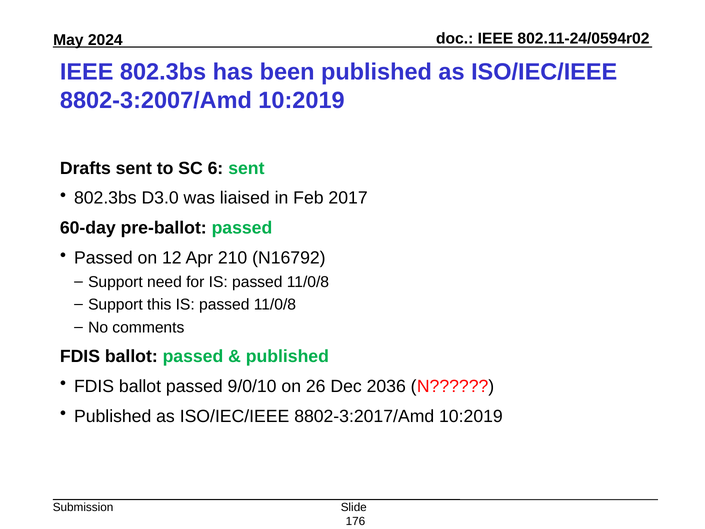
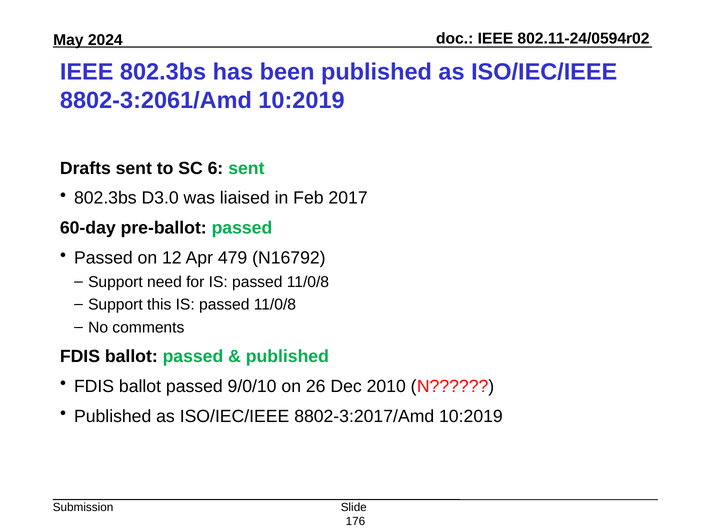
8802-3:2007/Amd: 8802-3:2007/Amd -> 8802-3:2061/Amd
210: 210 -> 479
2036: 2036 -> 2010
